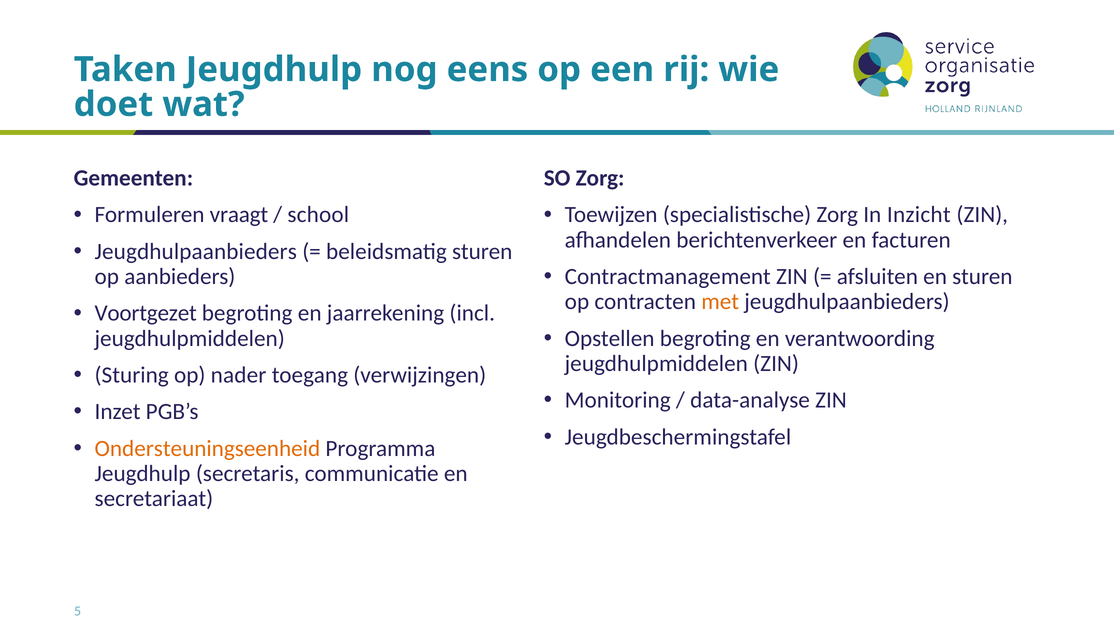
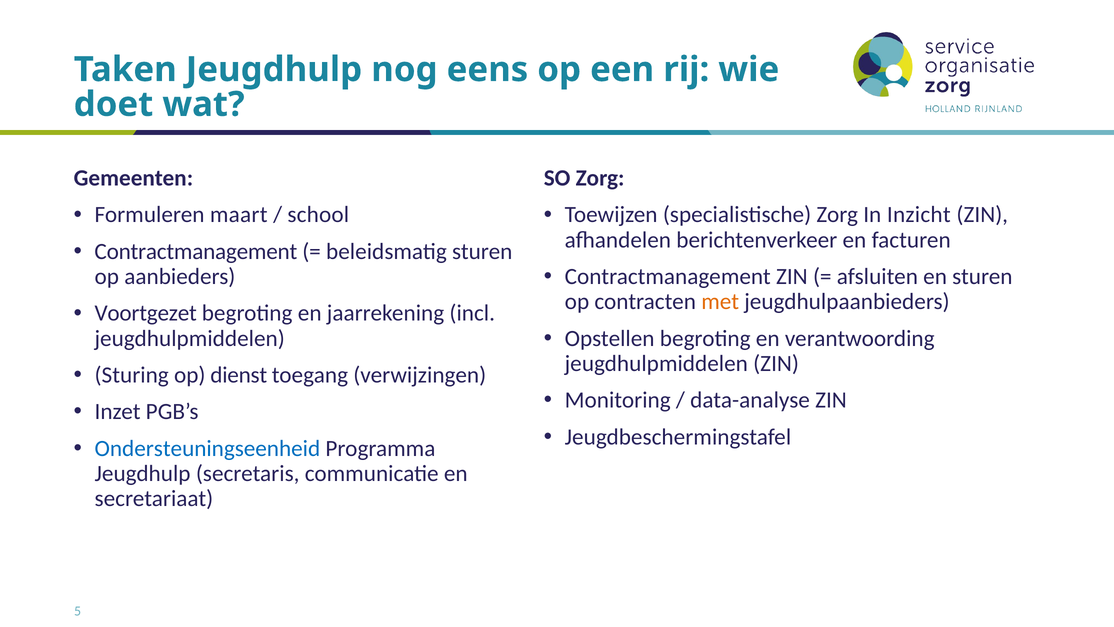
vraagt: vraagt -> maart
Jeugdhulpaanbieders at (196, 251): Jeugdhulpaanbieders -> Contractmanagement
nader: nader -> dienst
Ondersteuningseenheid colour: orange -> blue
